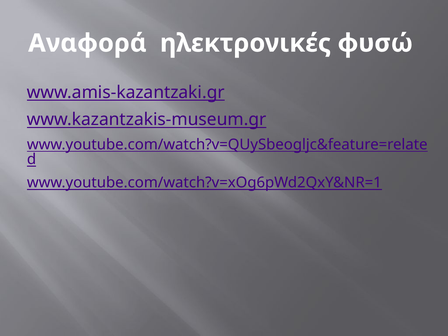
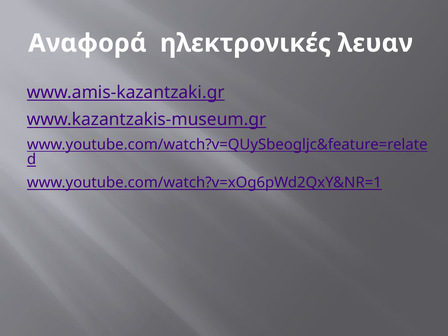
φυσώ: φυσώ -> λευαν
